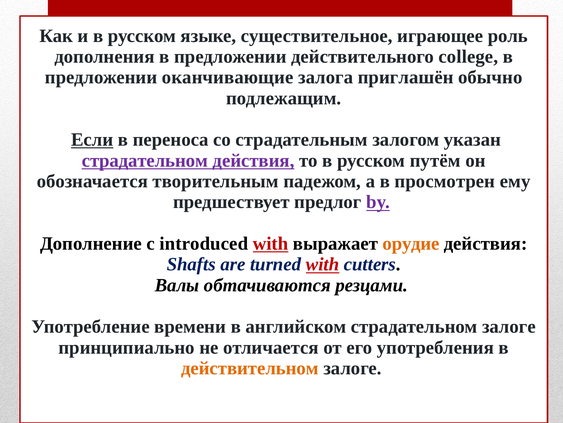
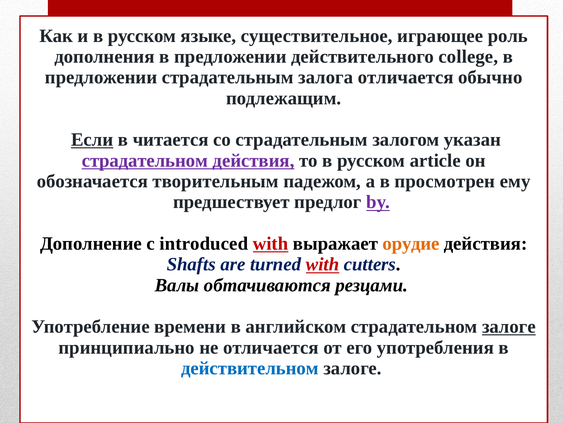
предложении оканчивающие: оканчивающие -> страдательным
залога приглашён: приглашён -> отличается
переноса: переноса -> читается
путём: путём -> article
залоге at (509, 326) underline: none -> present
действительном colour: orange -> blue
